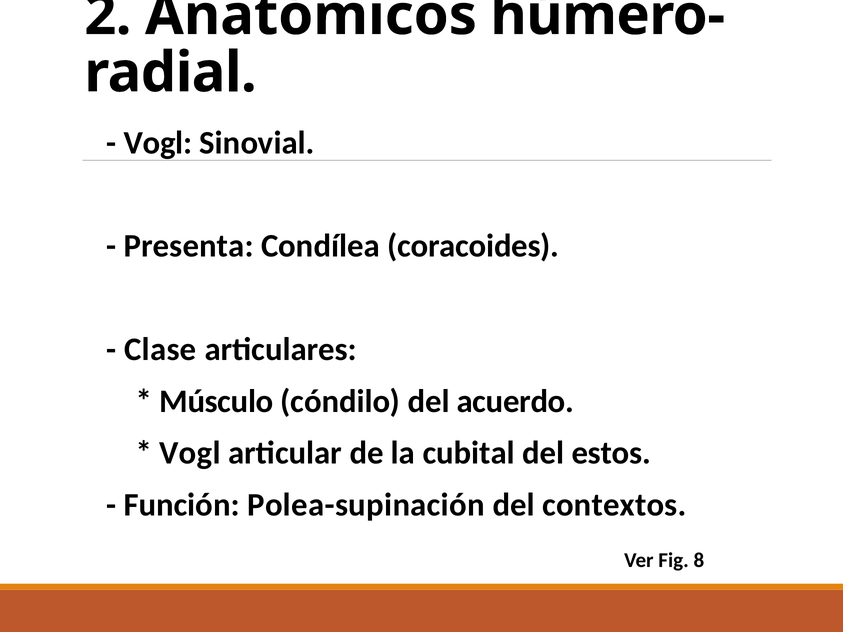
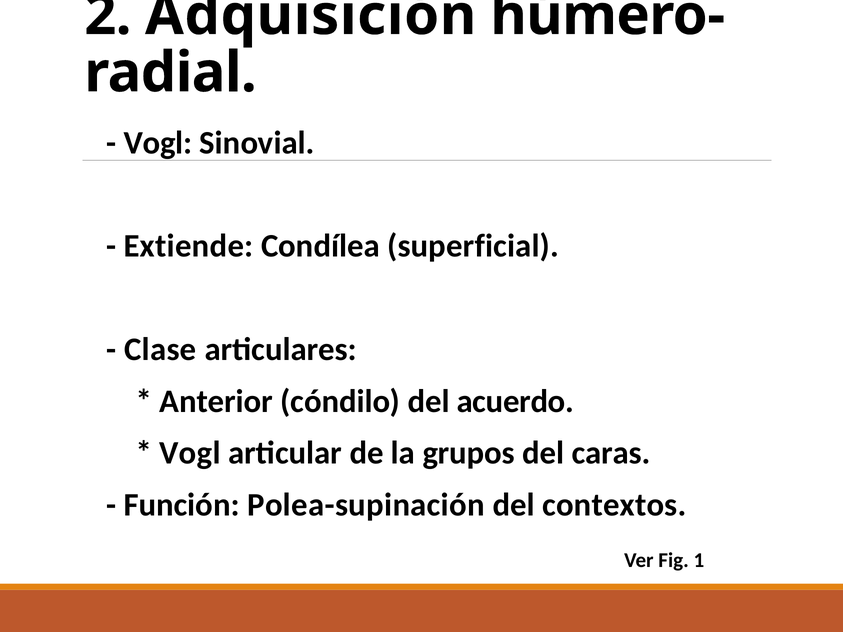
Anatómicos: Anatómicos -> Adquisición
Presenta: Presenta -> Extiende
coracoides: coracoides -> superficial
Músculo: Músculo -> Anterior
cubital: cubital -> grupos
estos: estos -> caras
8: 8 -> 1
